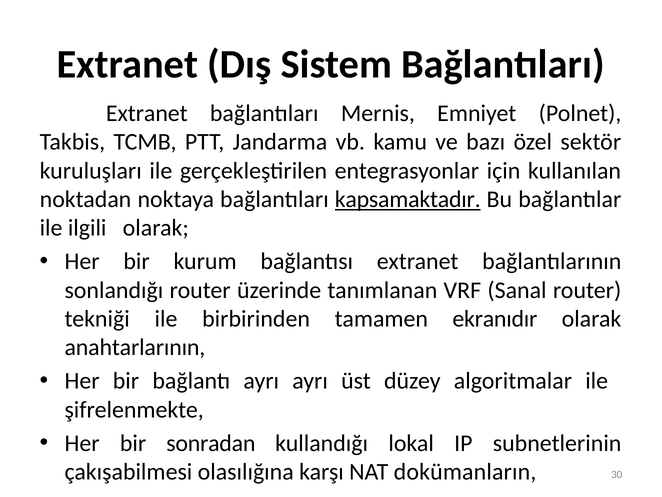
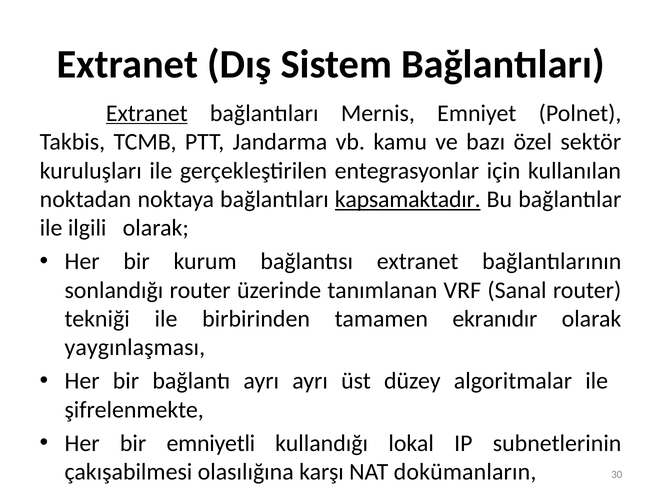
Extranet at (147, 113) underline: none -> present
anahtarlarının: anahtarlarının -> yaygınlaşması
sonradan: sonradan -> emniyetli
